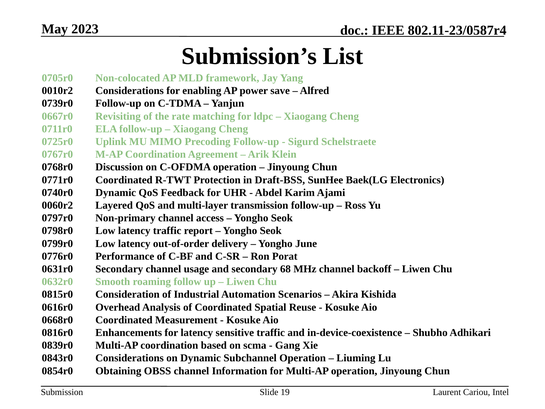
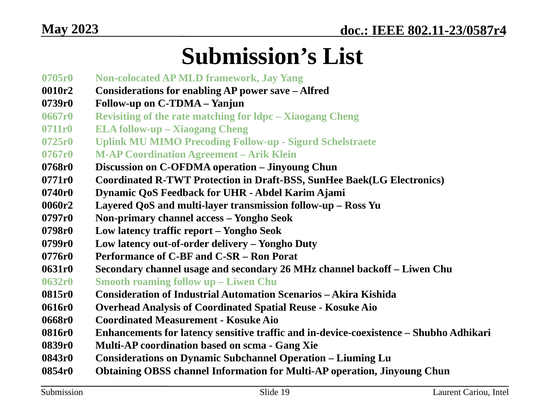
June: June -> Duty
68: 68 -> 26
